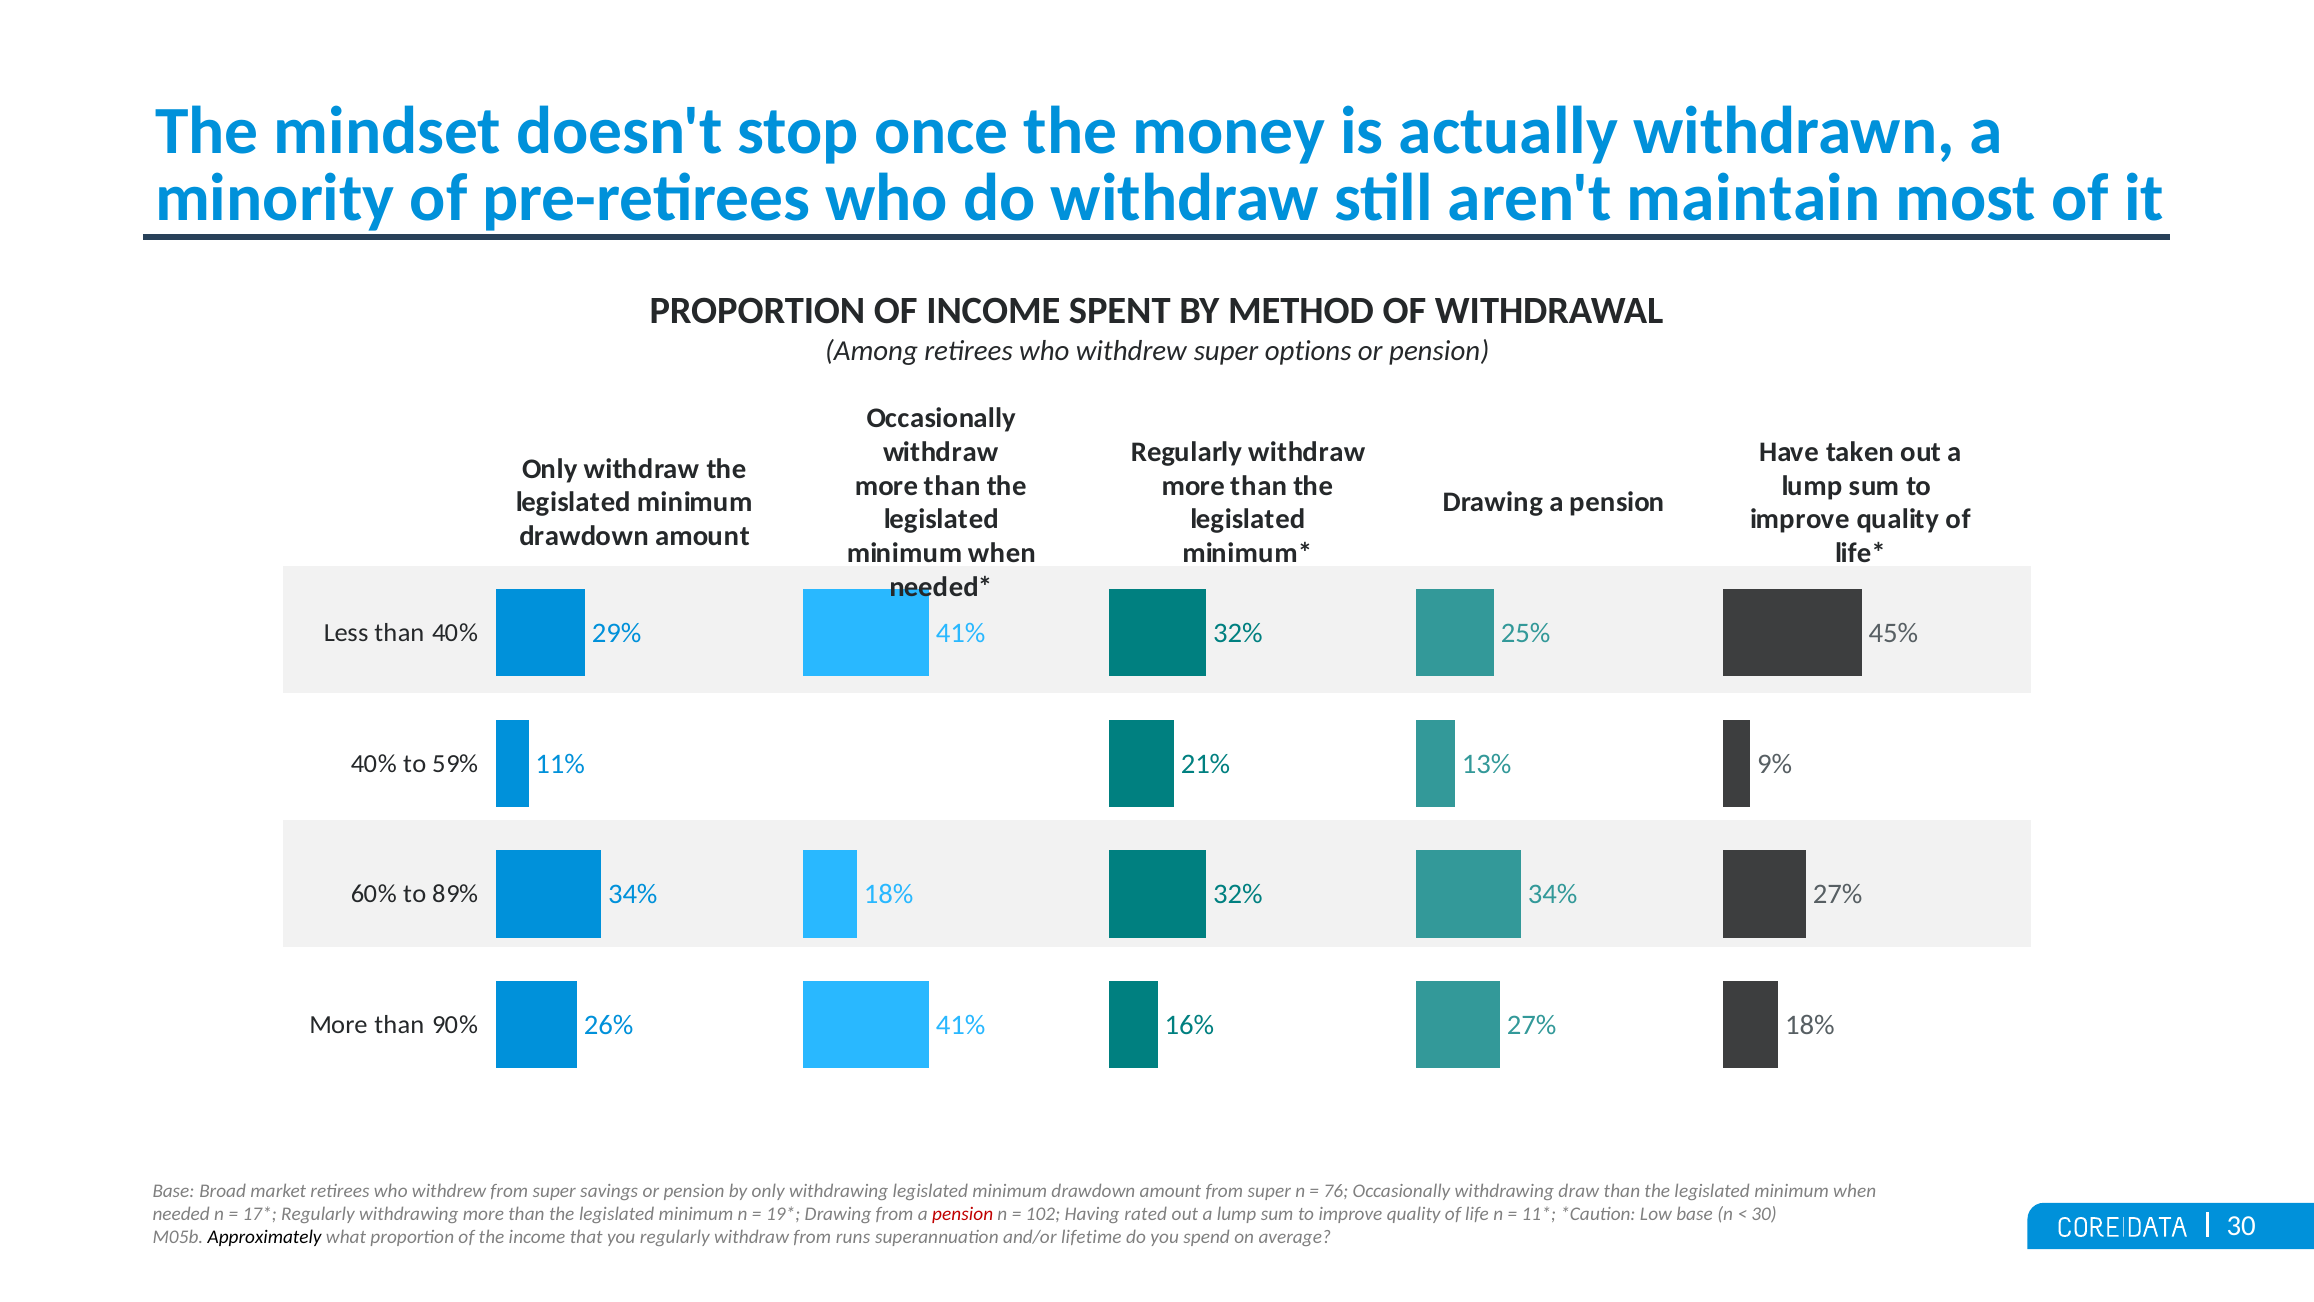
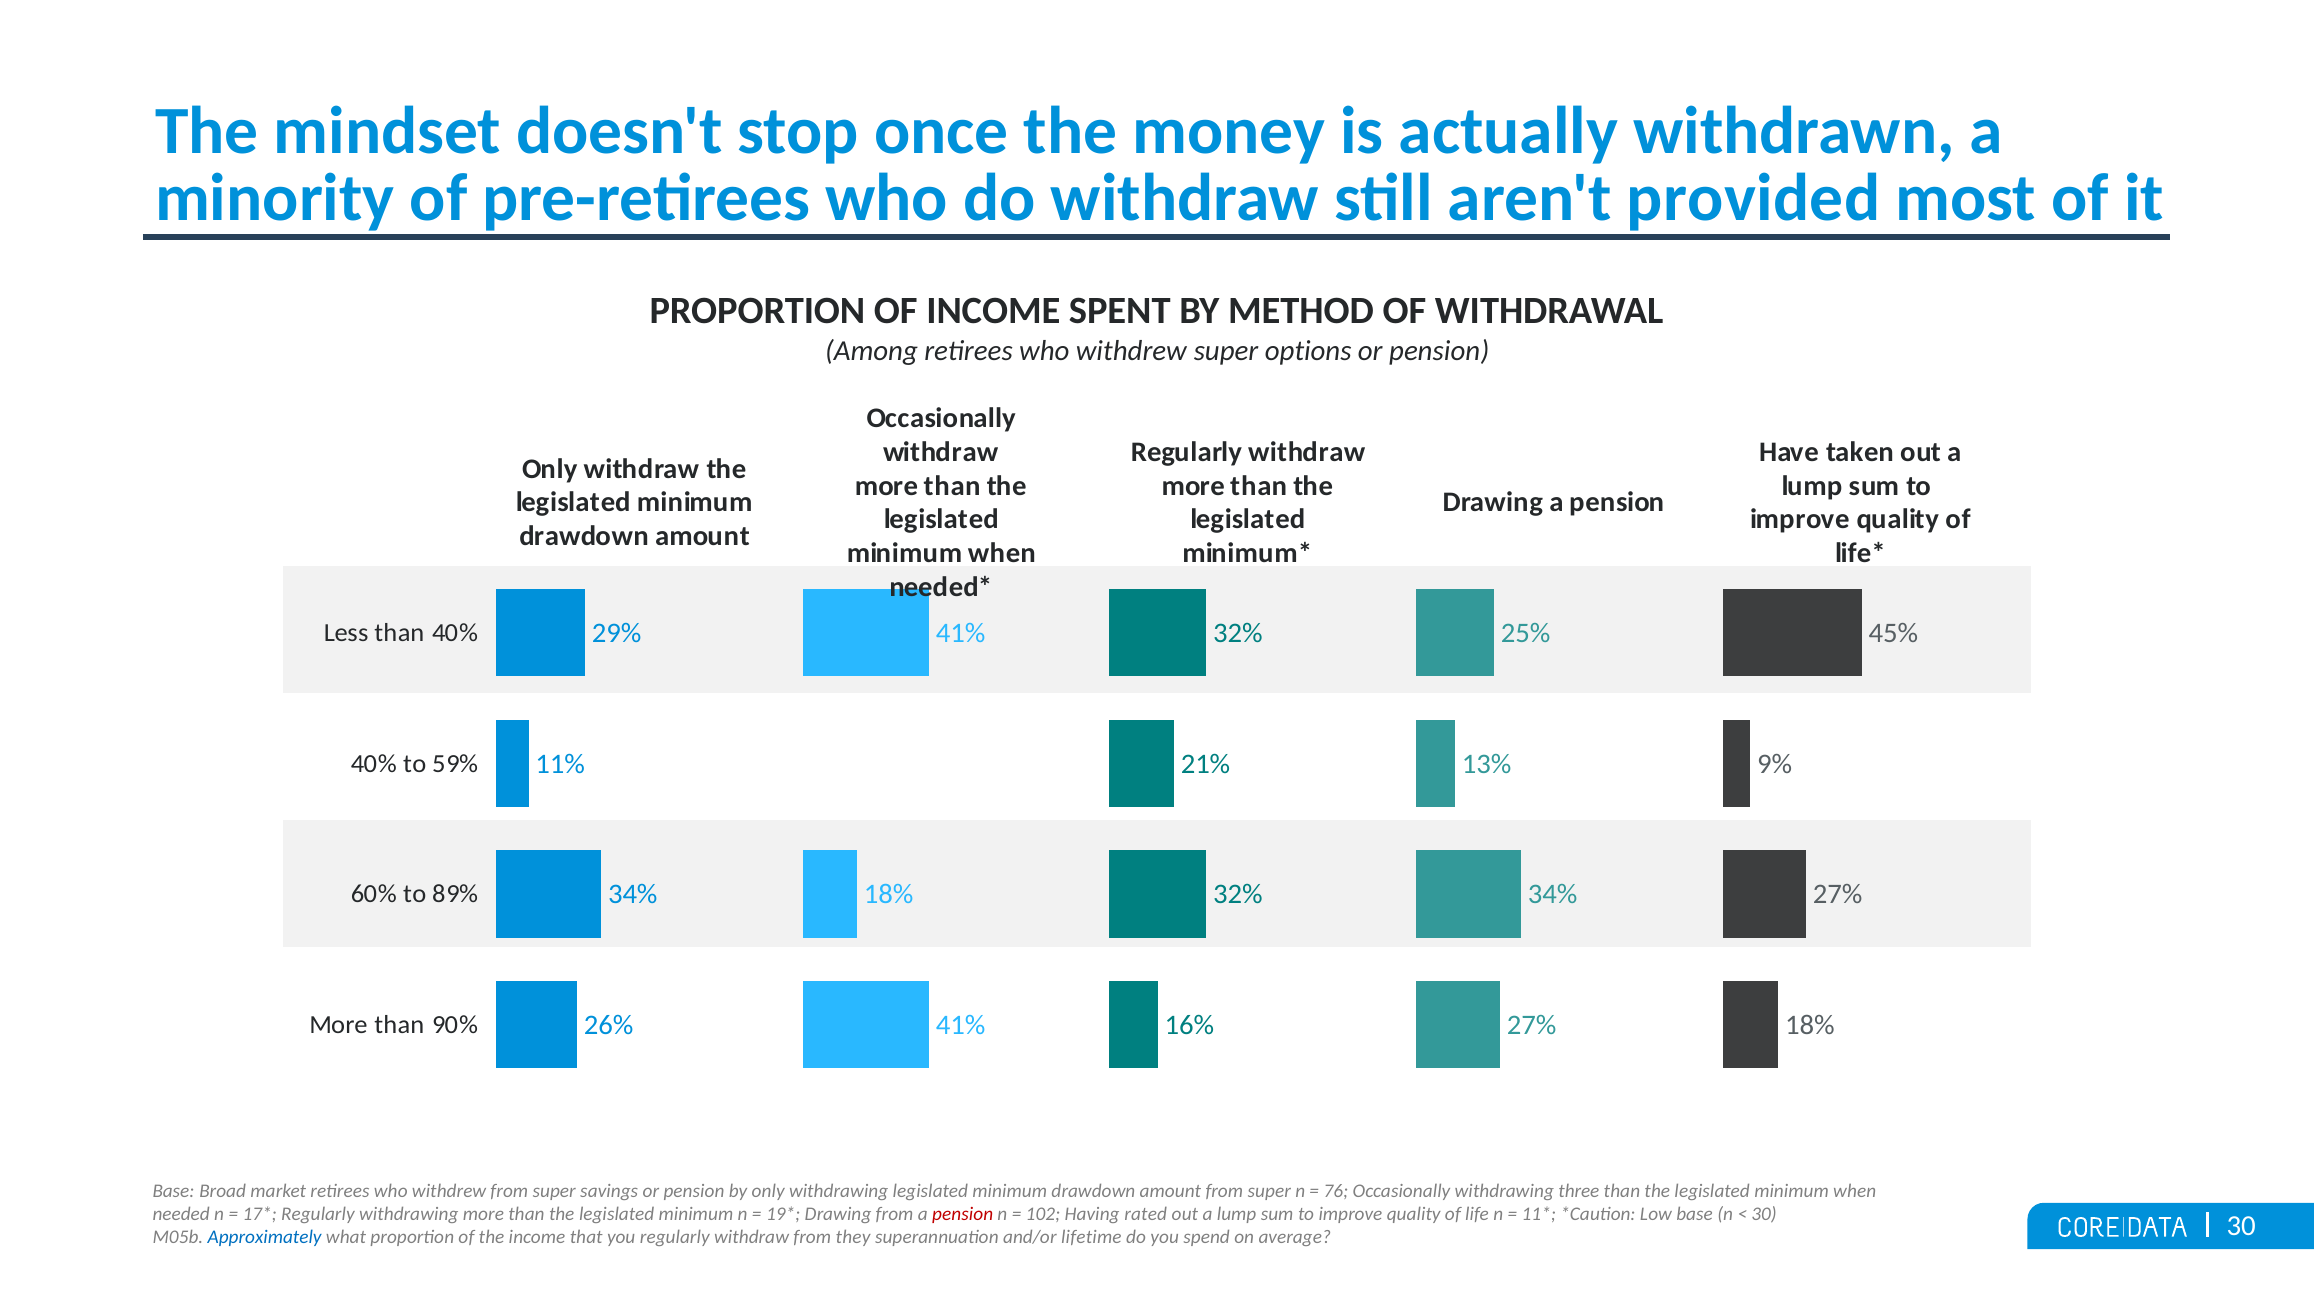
maintain: maintain -> provided
draw: draw -> three
Approximately colour: black -> blue
runs: runs -> they
